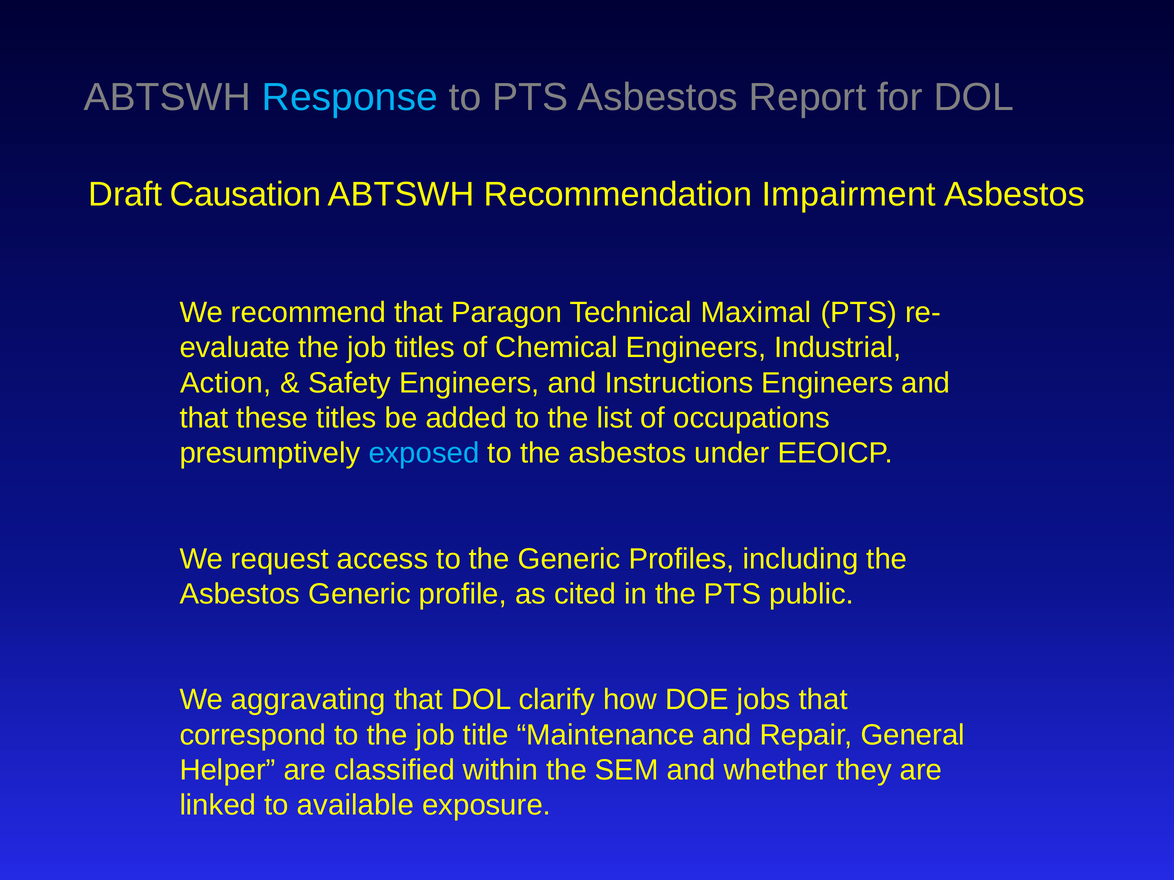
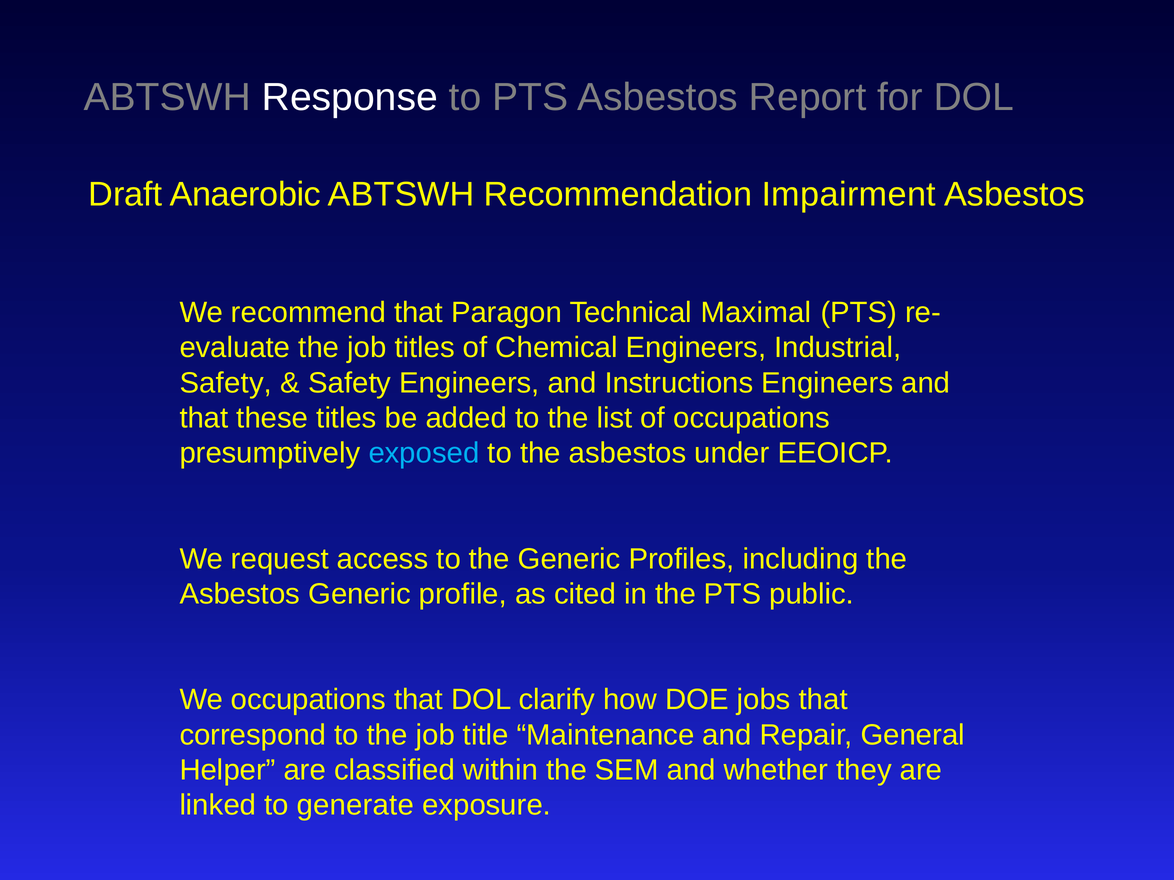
Response colour: light blue -> white
Causation: Causation -> Anaerobic
Action at (226, 383): Action -> Safety
We aggravating: aggravating -> occupations
available: available -> generate
